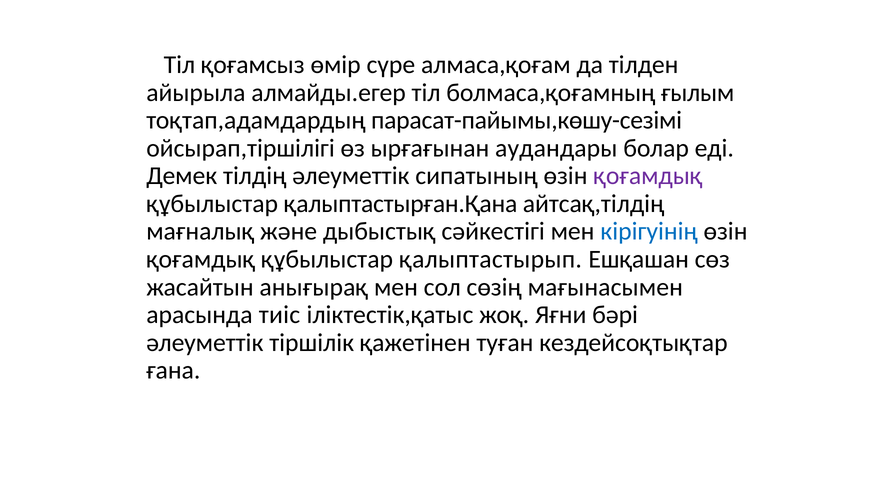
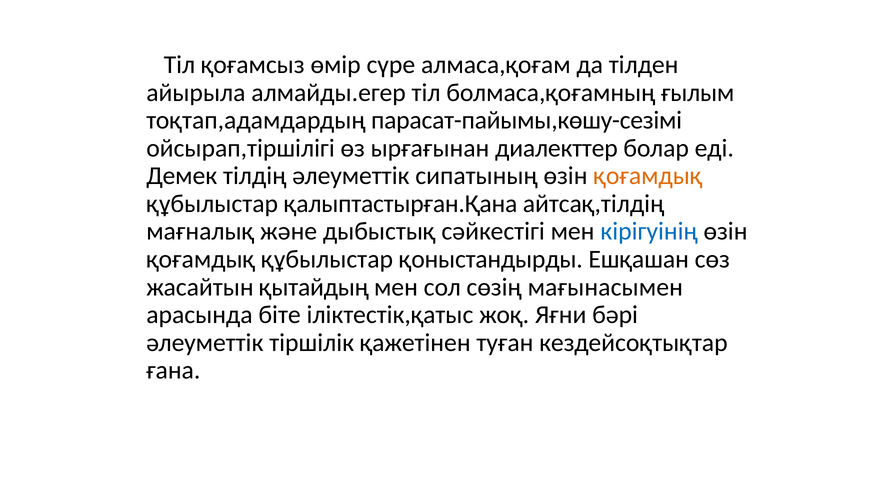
аудандары: аудандары -> диалекттер
қоғамдық at (648, 176) colour: purple -> orange
қалыптастырып: қалыптастырып -> қоныстандырды
анығырақ: анығырақ -> қытайдың
тиіс: тиіс -> біте
